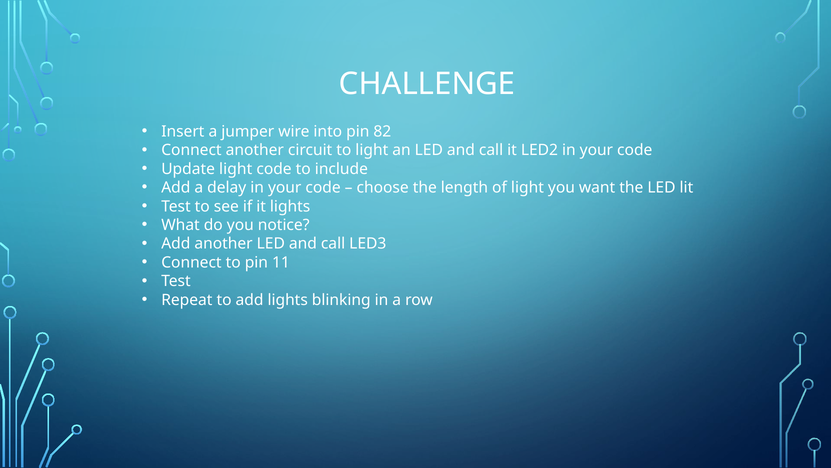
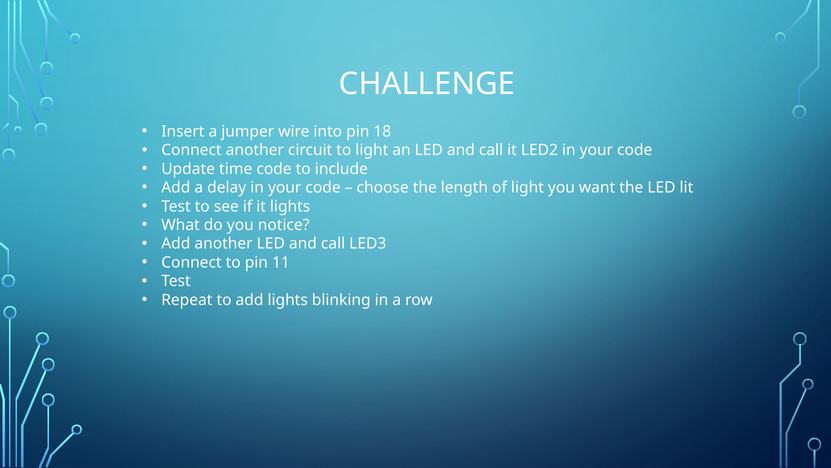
82: 82 -> 18
Update light: light -> time
